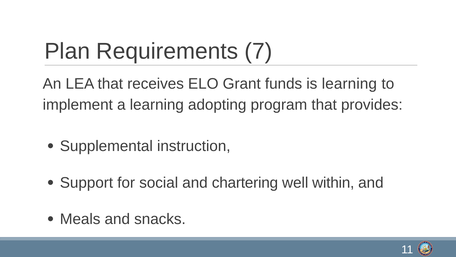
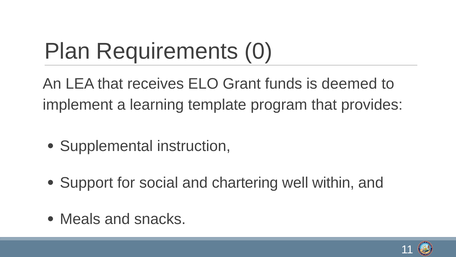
7: 7 -> 0
is learning: learning -> deemed
adopting: adopting -> template
